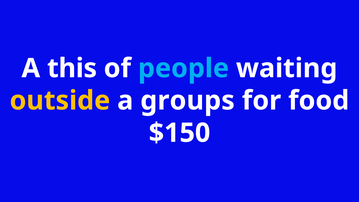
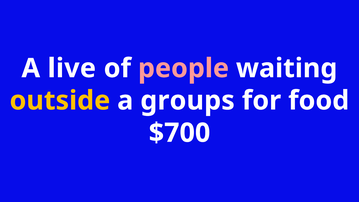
this: this -> live
people colour: light blue -> pink
$150: $150 -> $700
